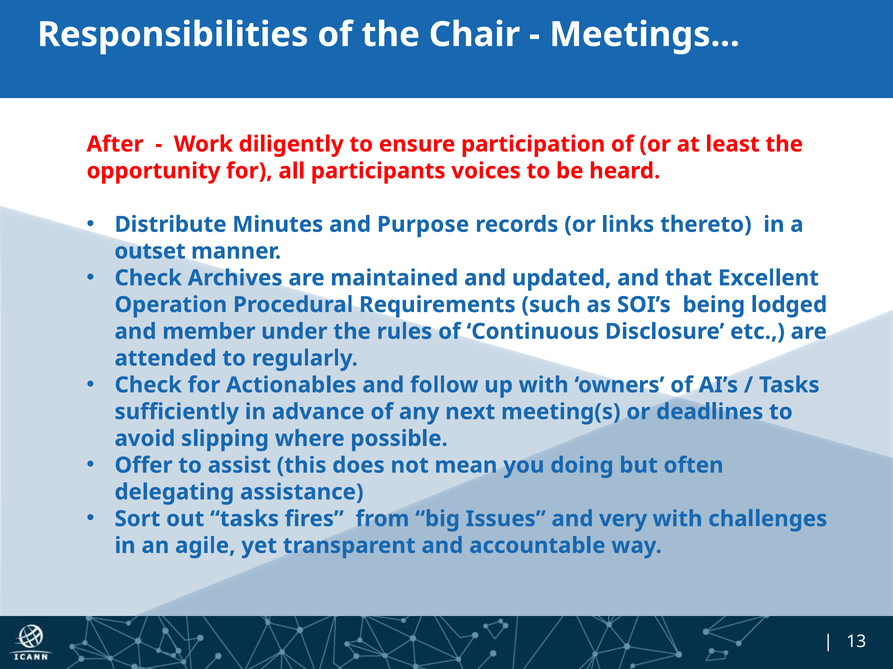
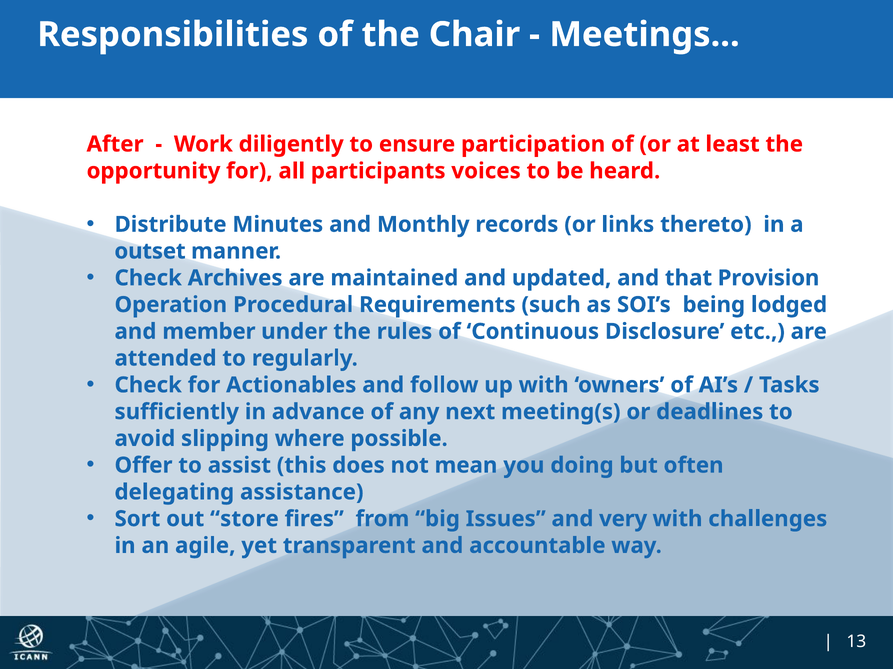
Purpose: Purpose -> Monthly
Excellent: Excellent -> Provision
out tasks: tasks -> store
